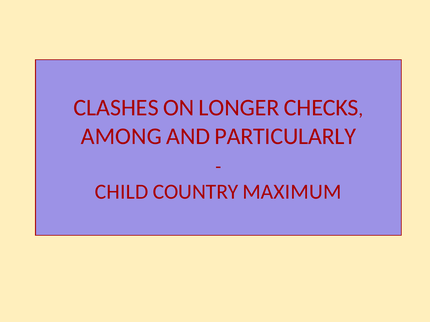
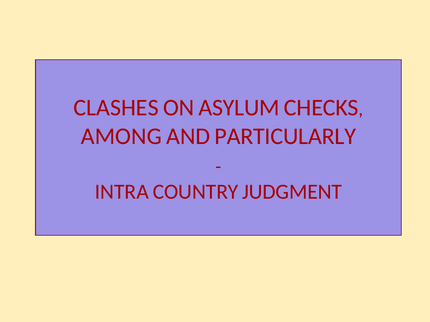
LONGER: LONGER -> ASYLUM
CHILD: CHILD -> INTRA
MAXIMUM: MAXIMUM -> JUDGMENT
